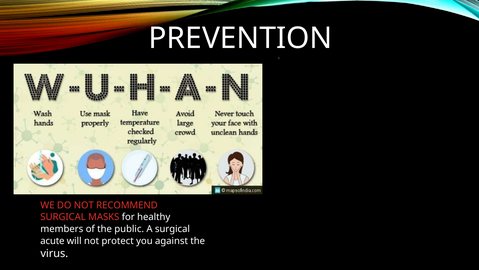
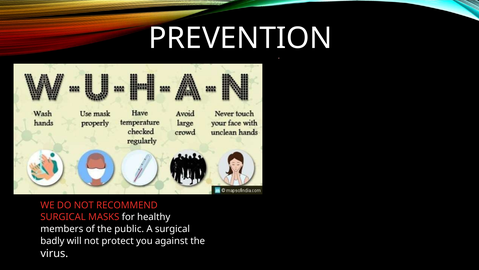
acute: acute -> badly
